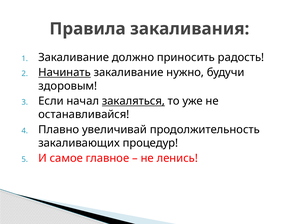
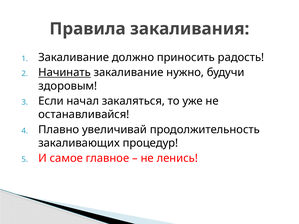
закаляться underline: present -> none
